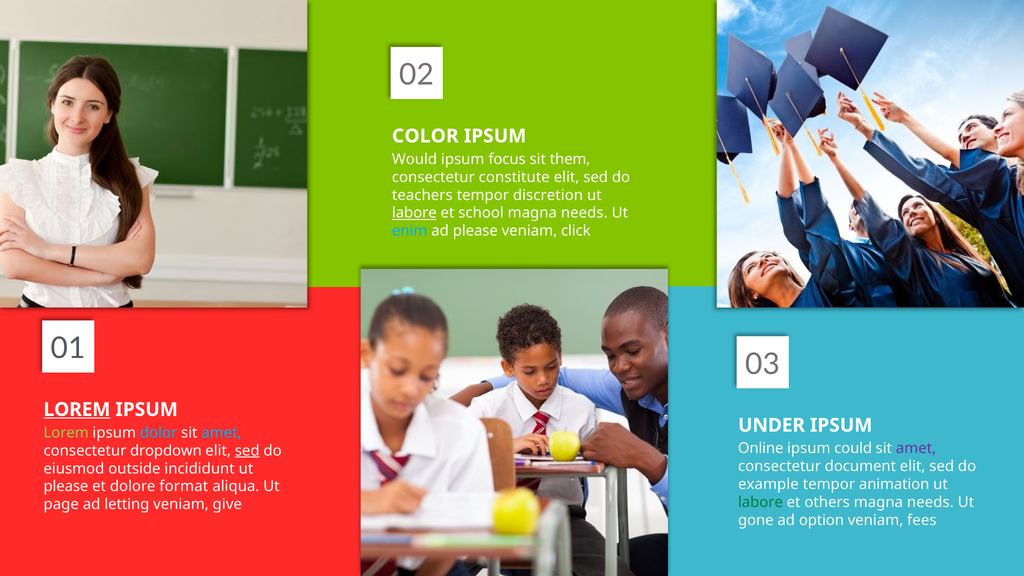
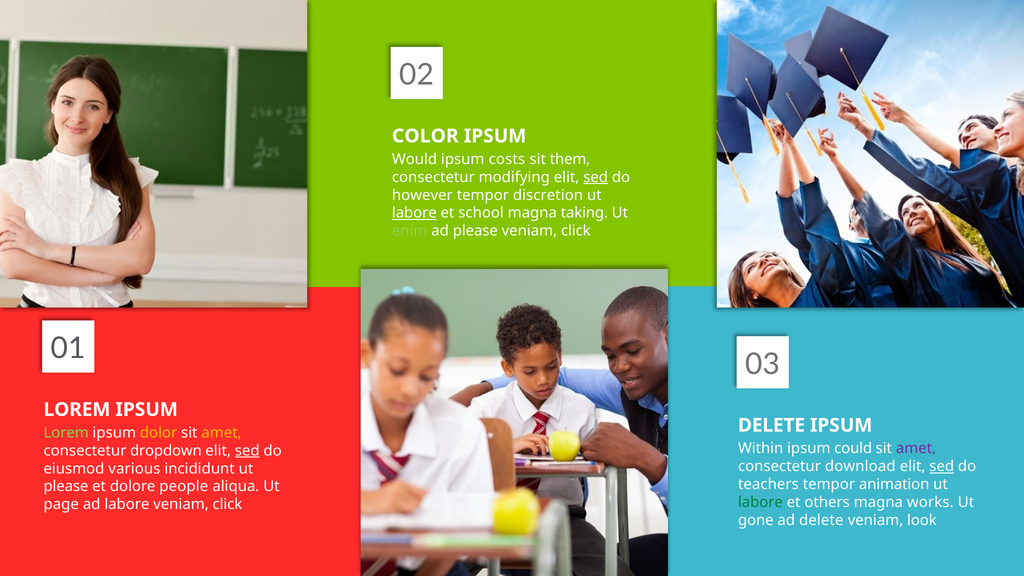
focus: focus -> costs
constitute: constitute -> modifying
sed at (596, 177) underline: none -> present
teachers: teachers -> however
needs at (584, 213): needs -> taking
enim colour: light blue -> light green
LOREM at (77, 410) underline: present -> none
UNDER at (772, 425): UNDER -> DELETE
dolor colour: light blue -> yellow
amet at (222, 433) colour: light blue -> yellow
Online: Online -> Within
document: document -> download
sed at (942, 466) underline: none -> present
outside: outside -> various
example: example -> teachers
format: format -> people
needs at (930, 502): needs -> works
ad letting: letting -> labore
give at (227, 504): give -> click
ad option: option -> delete
fees: fees -> look
